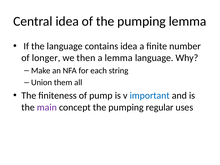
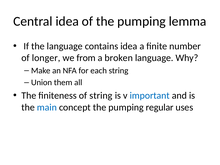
then: then -> from
a lemma: lemma -> broken
of pump: pump -> string
main colour: purple -> blue
